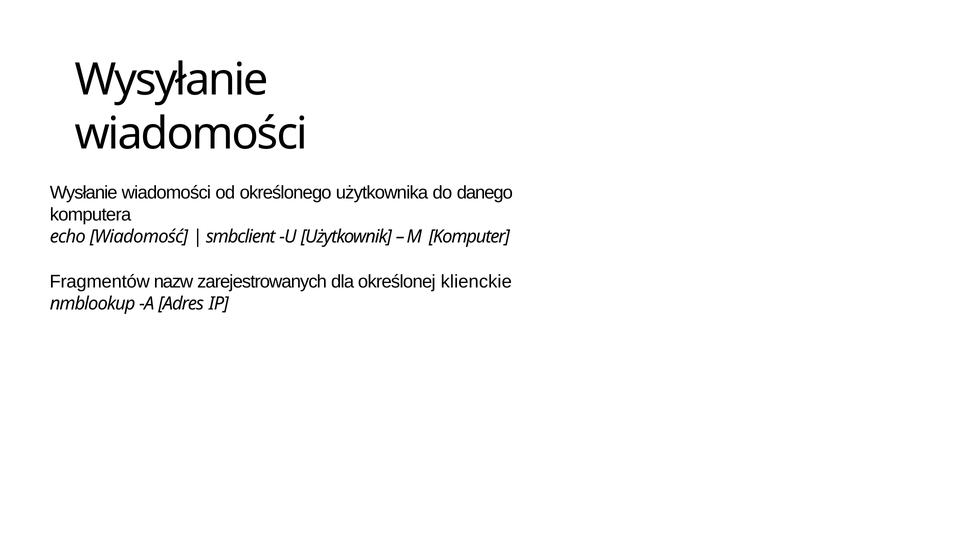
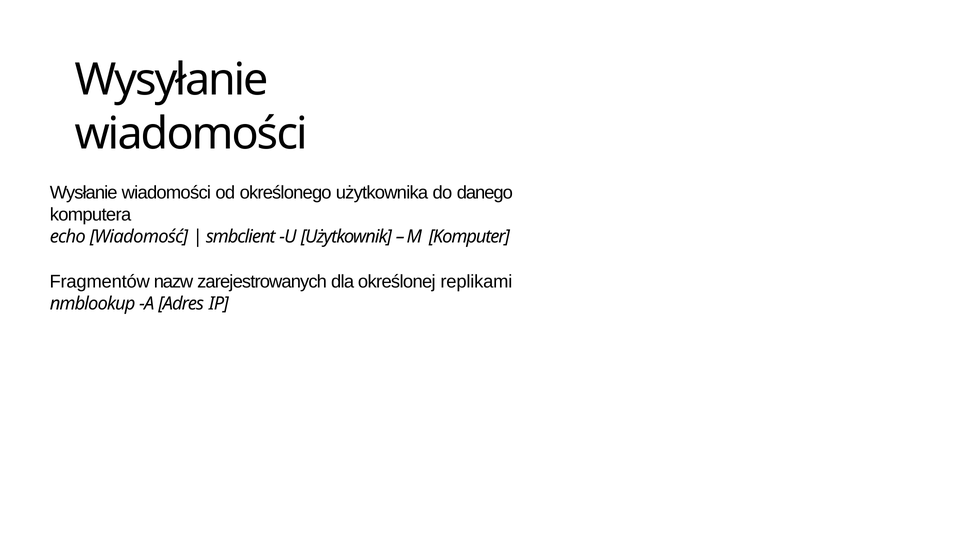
klienckie: klienckie -> replikami
